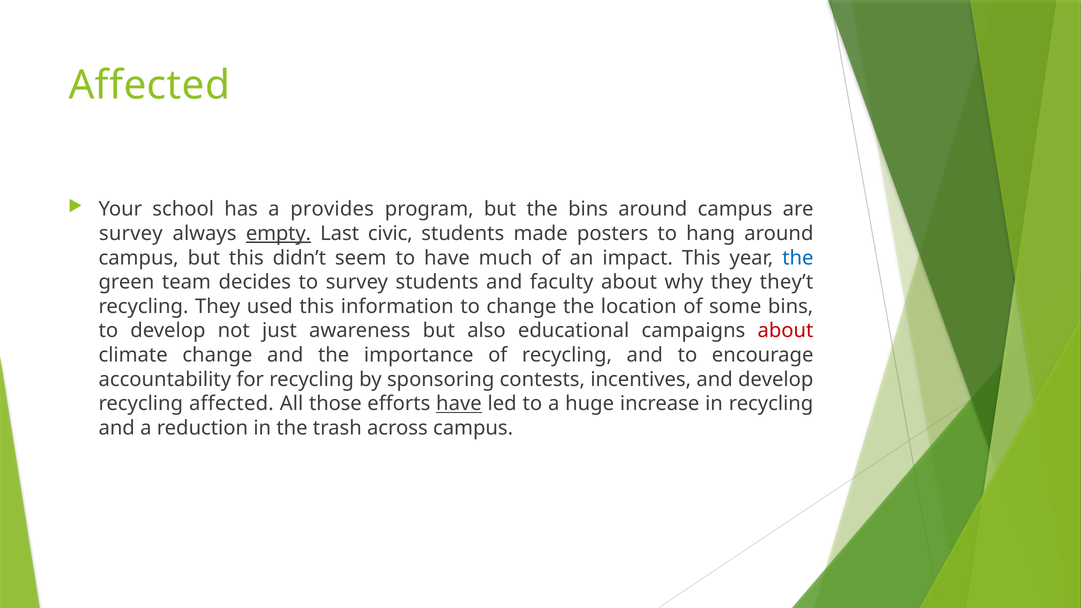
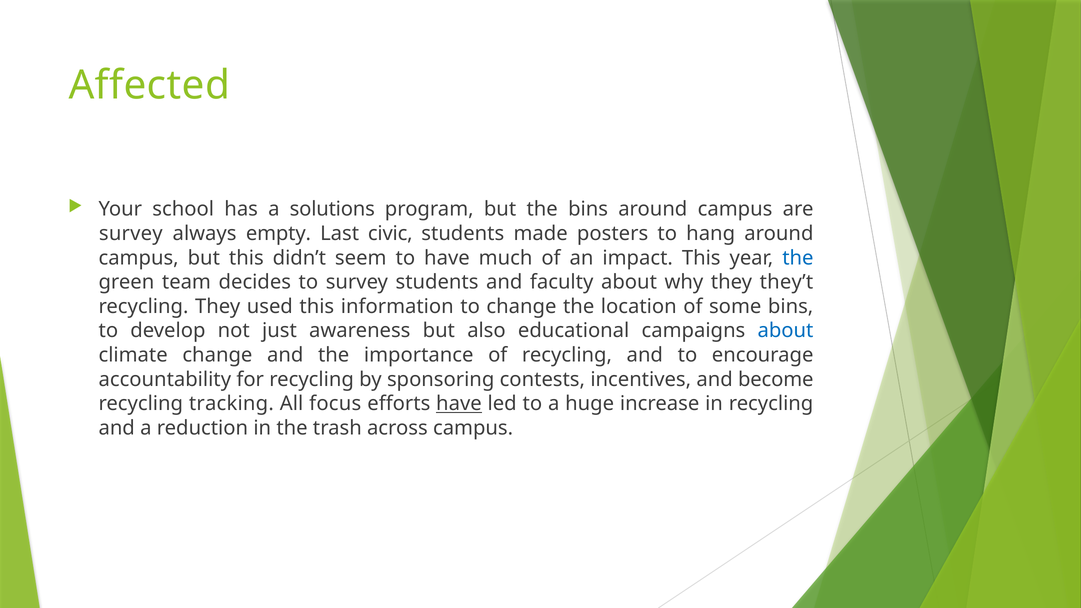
provides: provides -> solutions
empty underline: present -> none
about at (785, 331) colour: red -> blue
and develop: develop -> become
recycling affected: affected -> tracking
those: those -> focus
